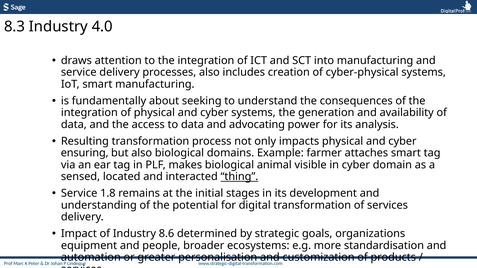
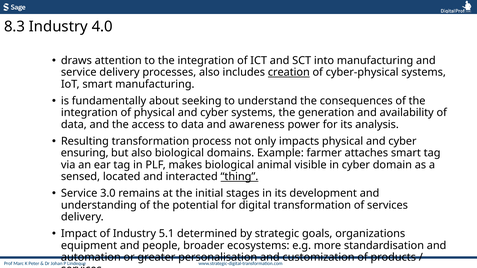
creation underline: none -> present
advocating: advocating -> awareness
1.8: 1.8 -> 3.0
8.6: 8.6 -> 5.1
